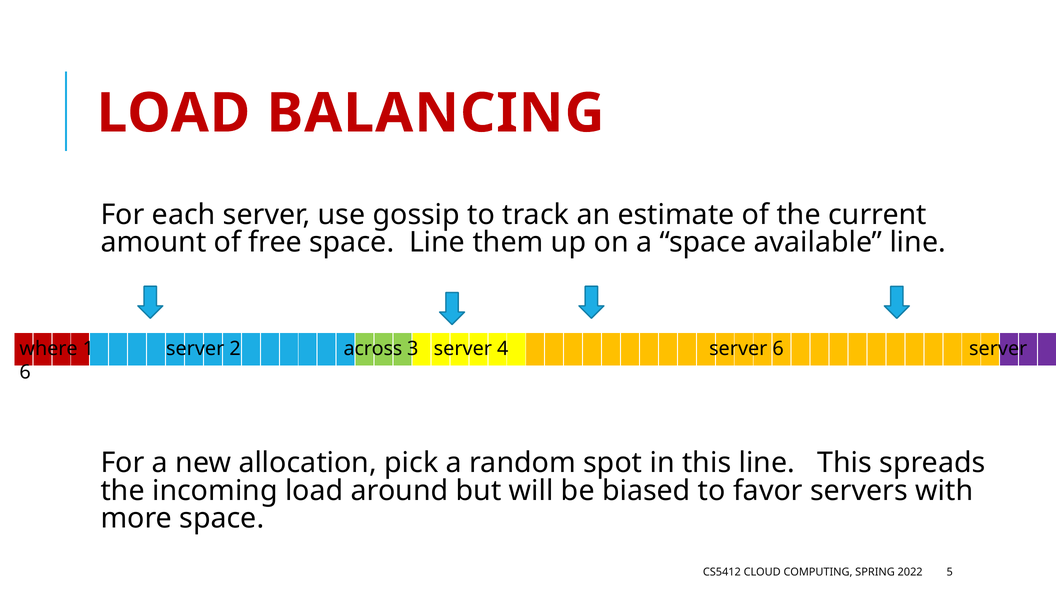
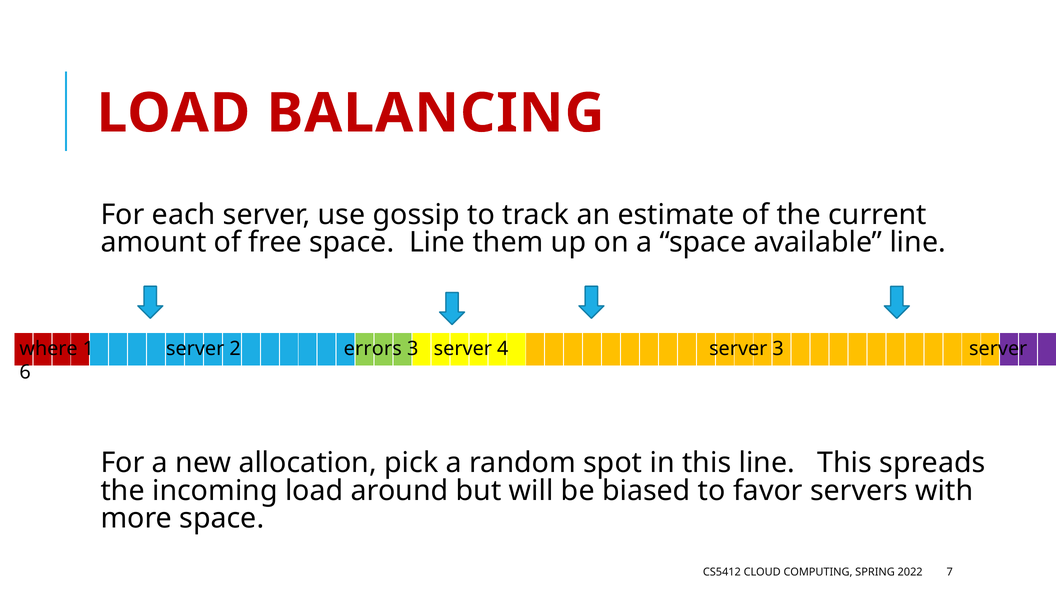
across: across -> errors
4 server 6: 6 -> 3
5: 5 -> 7
